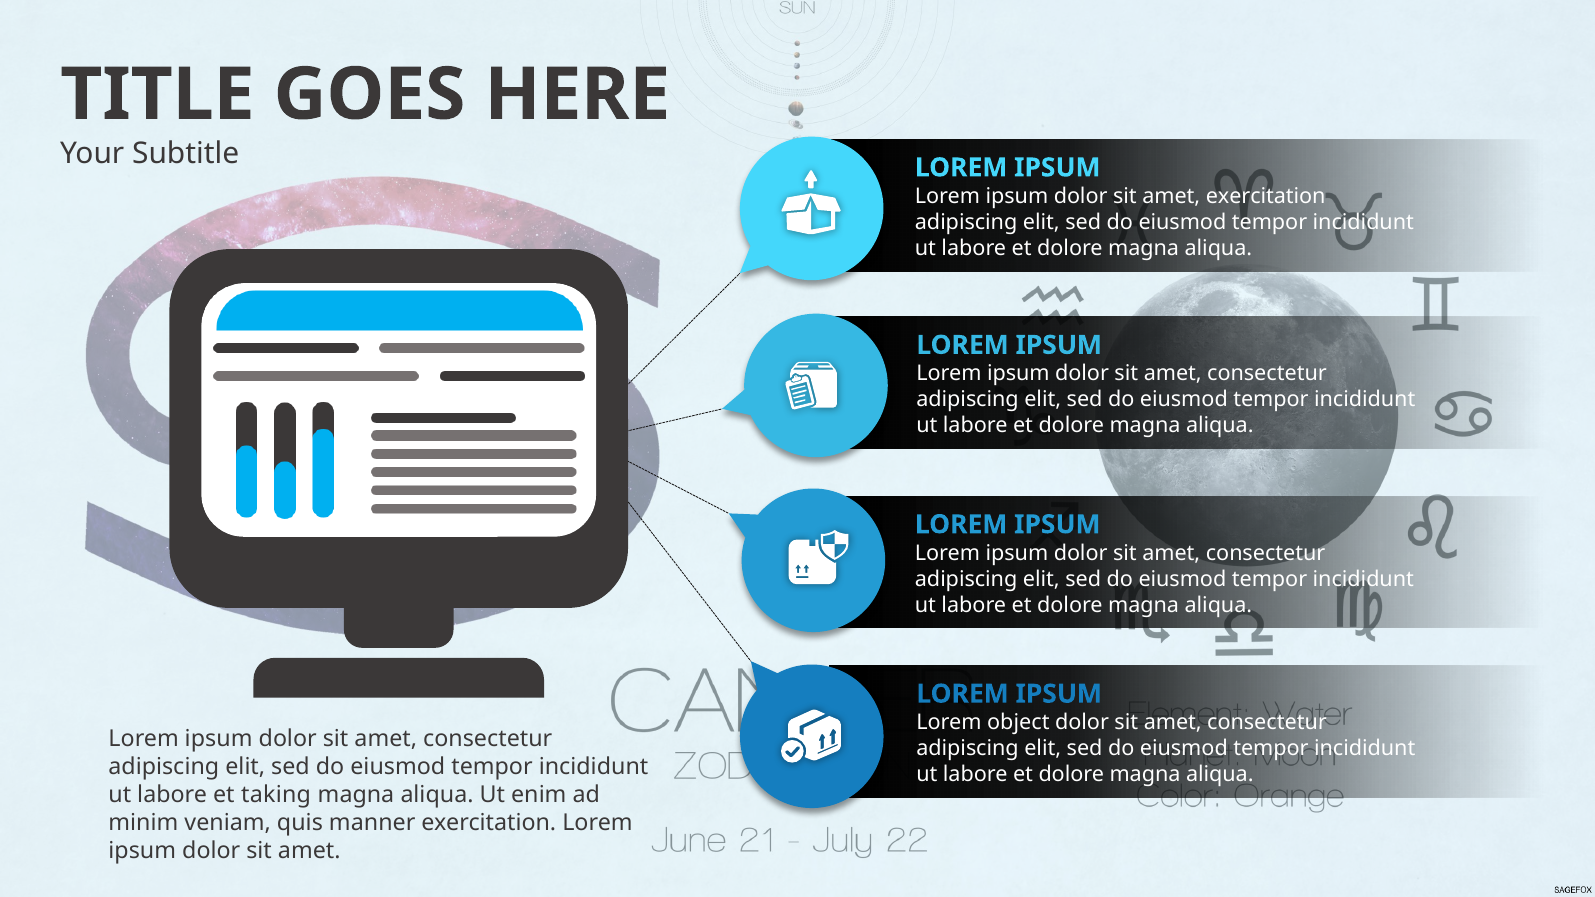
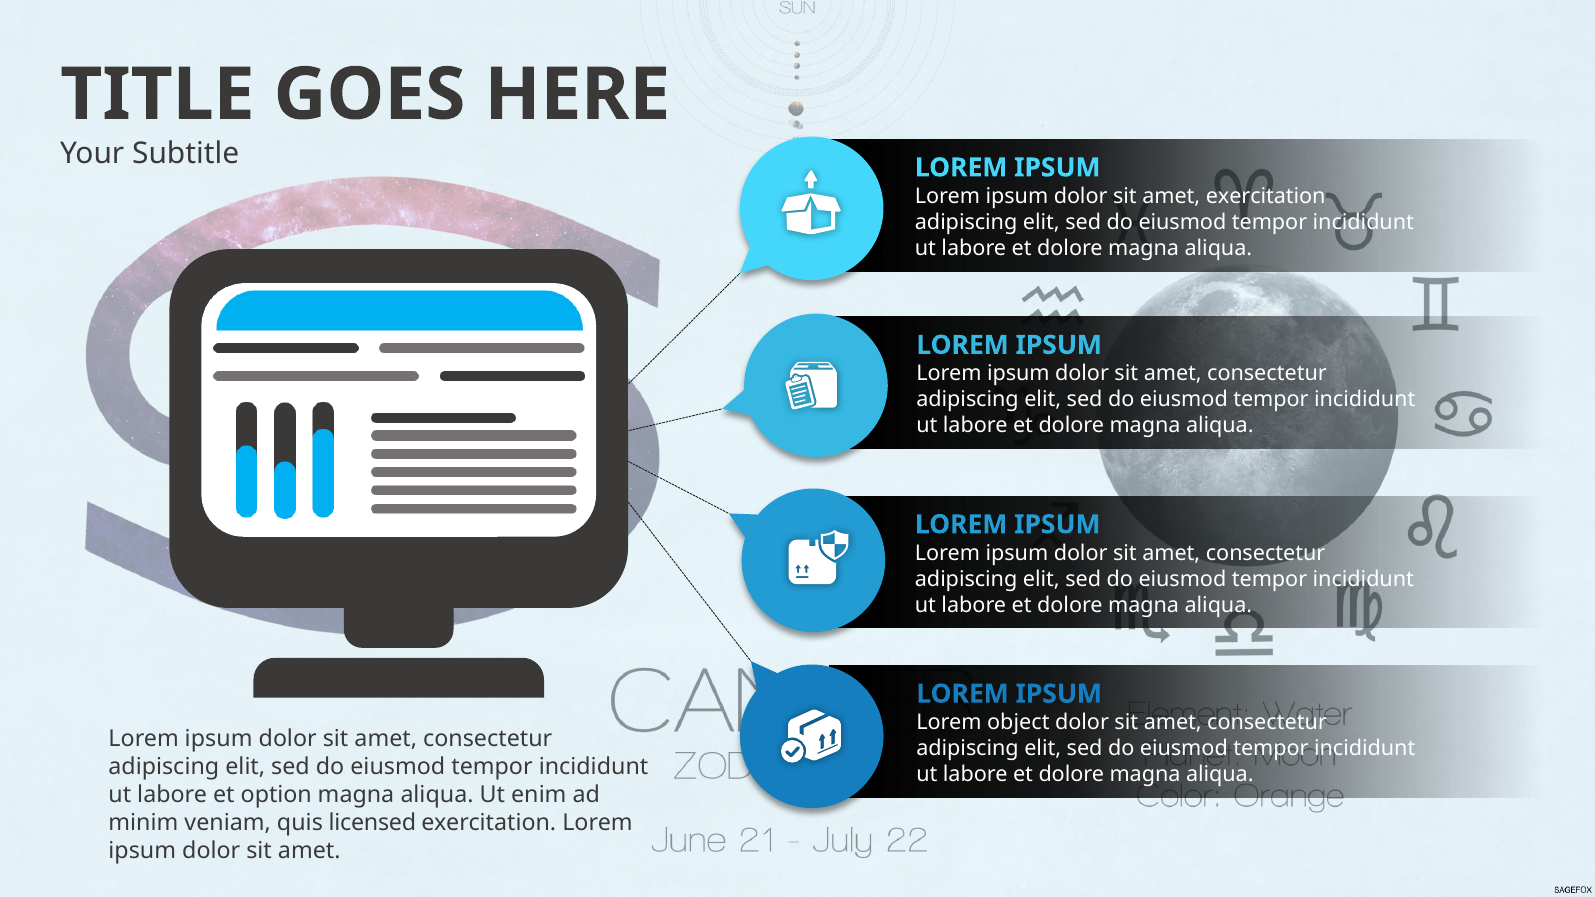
taking: taking -> option
manner: manner -> licensed
